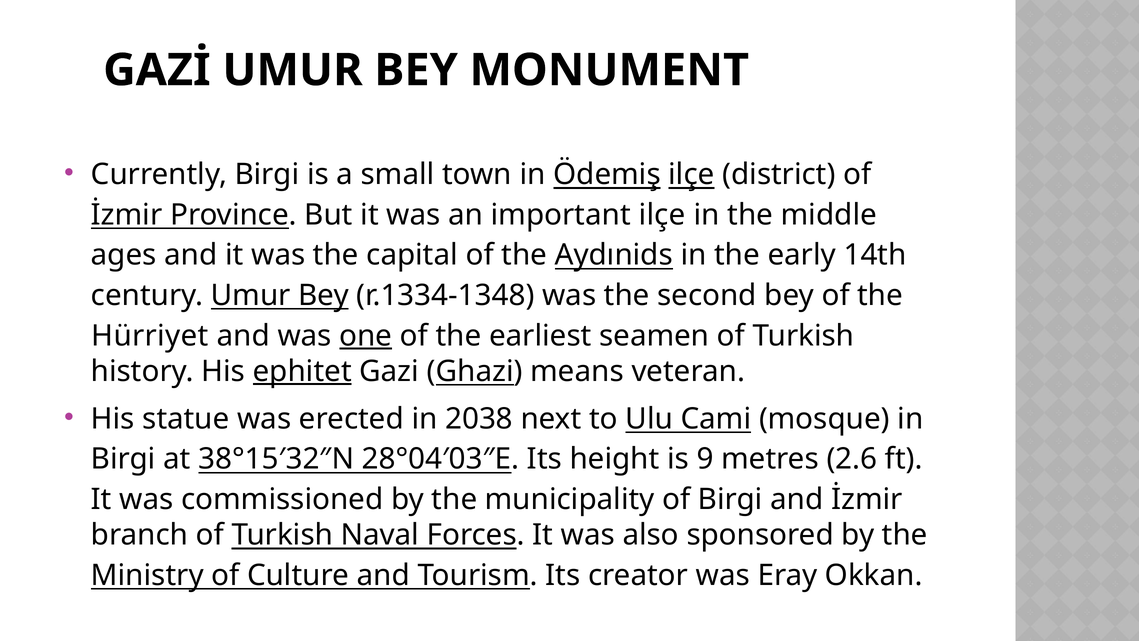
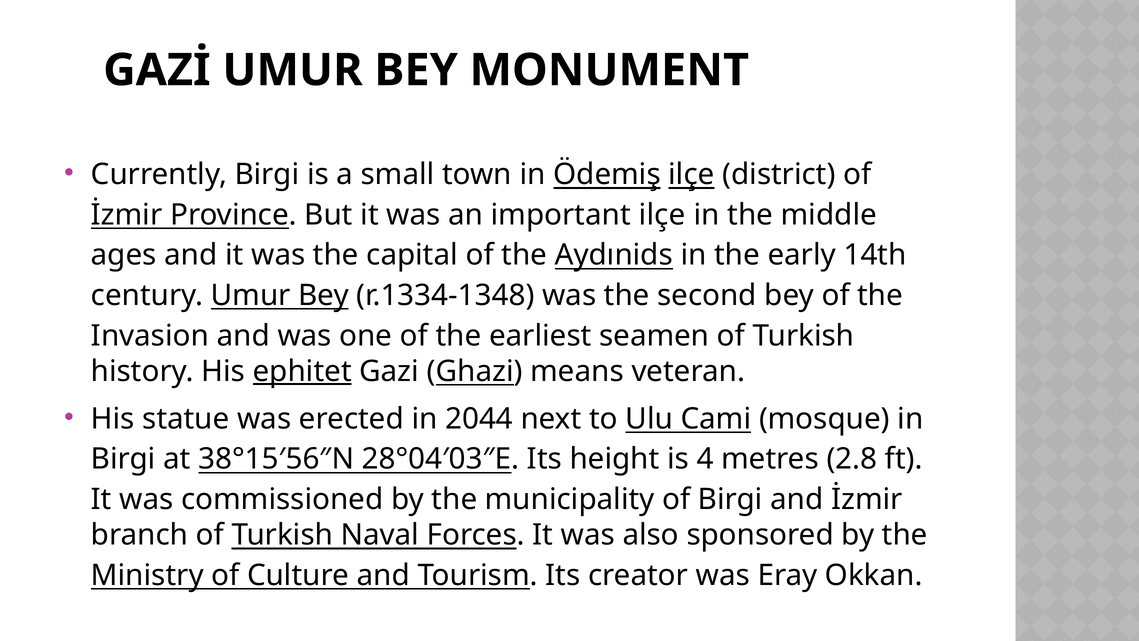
Hürriyet: Hürriyet -> Invasion
one underline: present -> none
2038: 2038 -> 2044
38°15′32″N: 38°15′32″N -> 38°15′56″N
9: 9 -> 4
2.6: 2.6 -> 2.8
